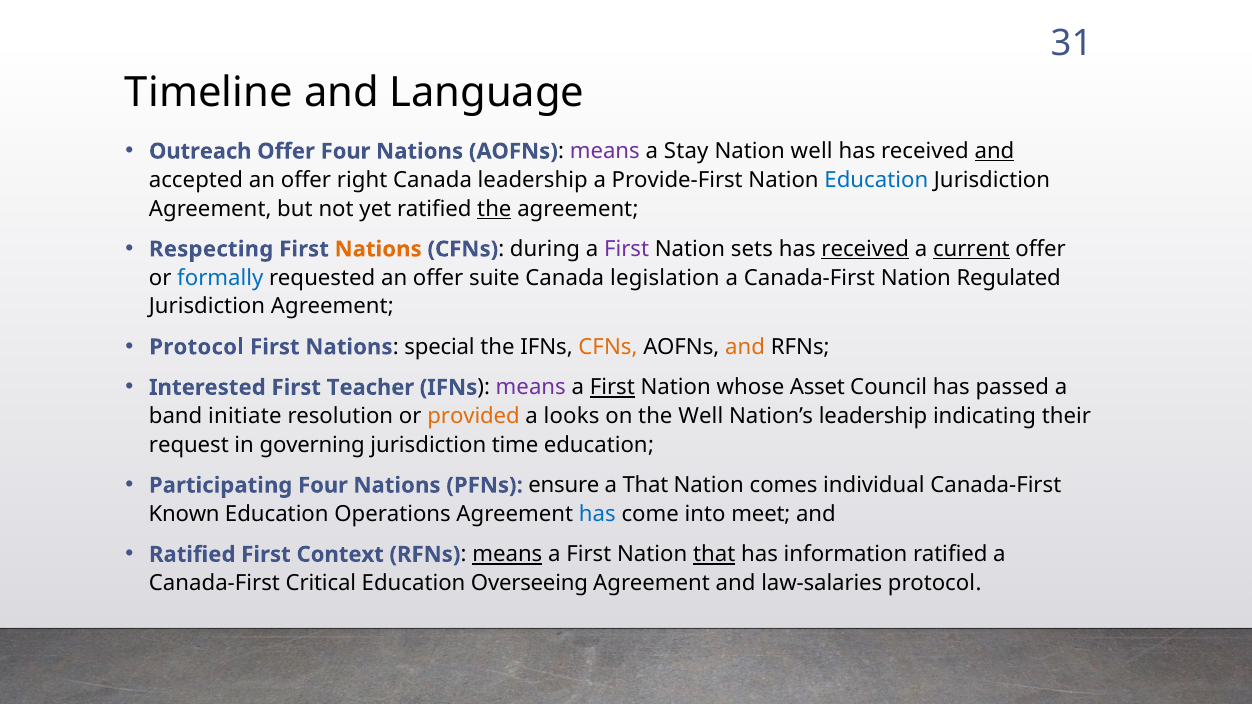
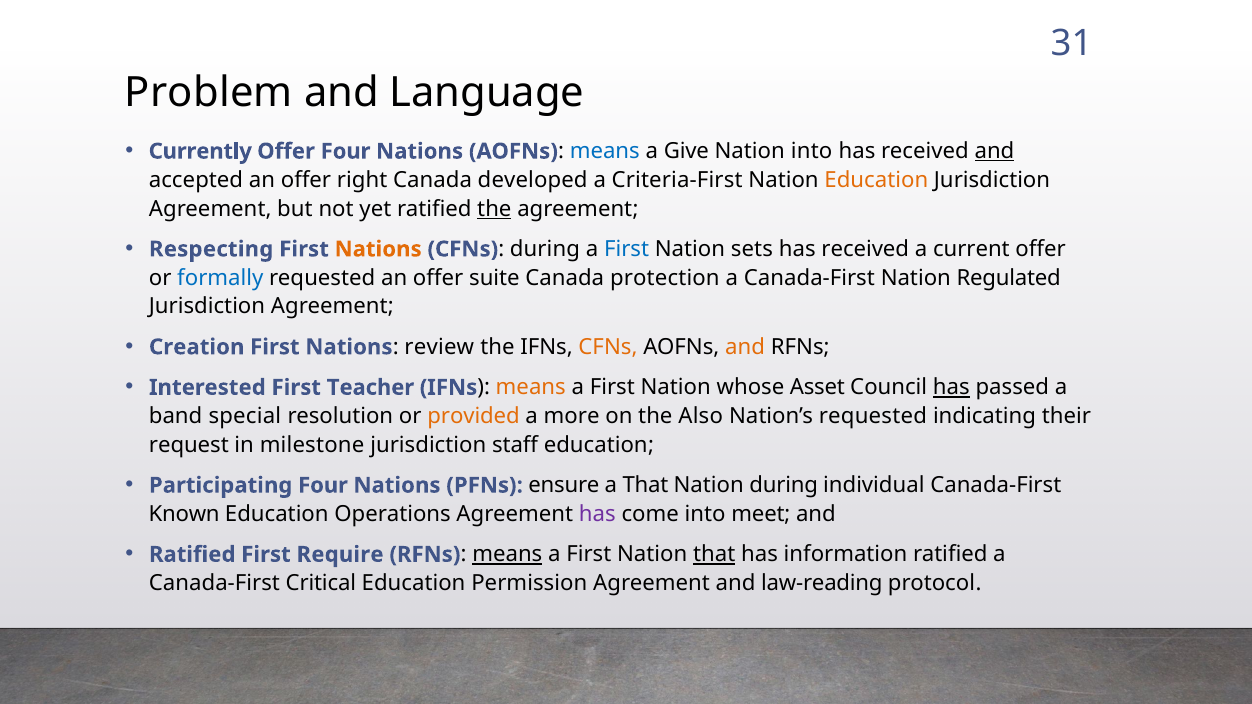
Timeline: Timeline -> Problem
Outreach: Outreach -> Currently
means at (605, 151) colour: purple -> blue
Stay: Stay -> Give
Nation well: well -> into
Canada leadership: leadership -> developed
Provide-First: Provide-First -> Criteria-First
Education at (876, 180) colour: blue -> orange
First at (627, 249) colour: purple -> blue
received at (865, 249) underline: present -> none
current underline: present -> none
legislation: legislation -> protection
Protocol at (197, 347): Protocol -> Creation
special: special -> review
means at (531, 388) colour: purple -> orange
First at (612, 388) underline: present -> none
has at (951, 388) underline: none -> present
initiate: initiate -> special
looks: looks -> more
the Well: Well -> Also
Nation’s leadership: leadership -> requested
governing: governing -> milestone
time: time -> staff
Nation comes: comes -> during
has at (597, 514) colour: blue -> purple
Context: Context -> Require
Overseeing: Overseeing -> Permission
law-salaries: law-salaries -> law-reading
